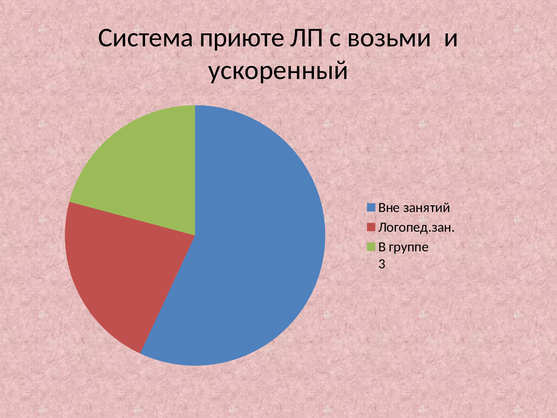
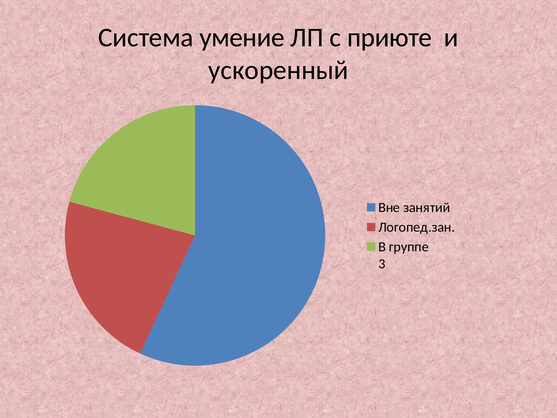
приюте: приюте -> умение
возьми: возьми -> приюте
